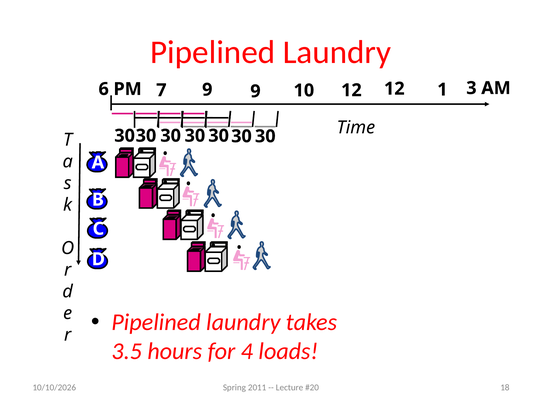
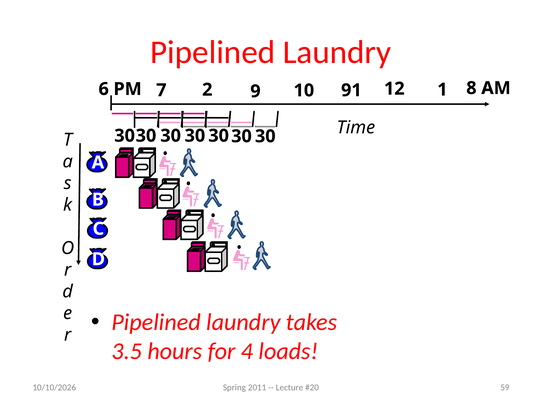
3: 3 -> 8
7 9: 9 -> 2
10 12: 12 -> 91
18: 18 -> 59
